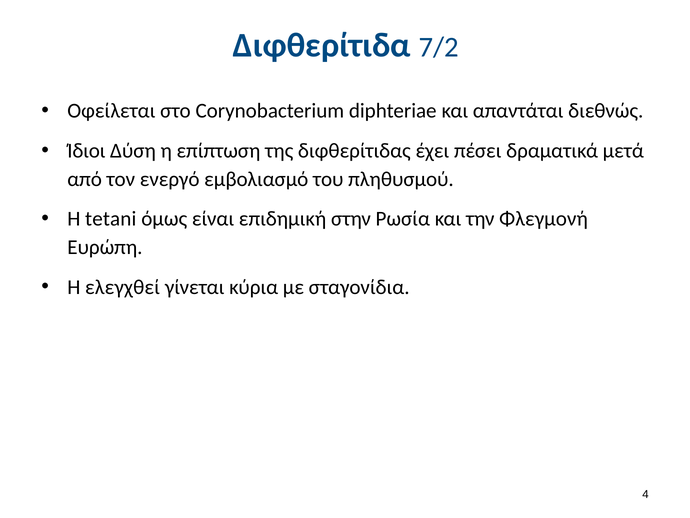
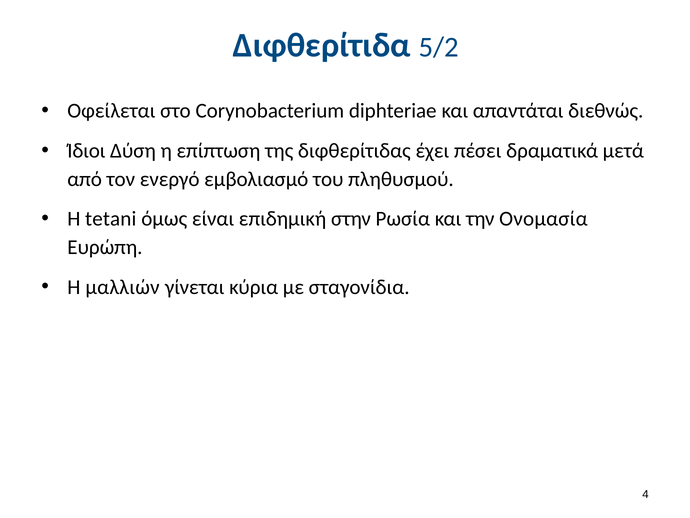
7/2: 7/2 -> 5/2
Φλεγμονή: Φλεγμονή -> Ονομασία
ελεγχθεί: ελεγχθεί -> μαλλιών
